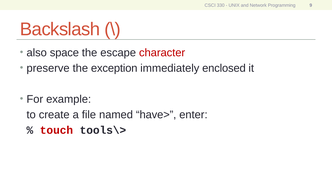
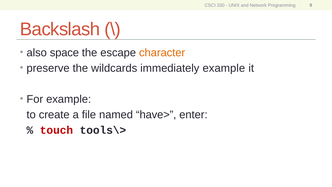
character colour: red -> orange
exception: exception -> wildcards
immediately enclosed: enclosed -> example
